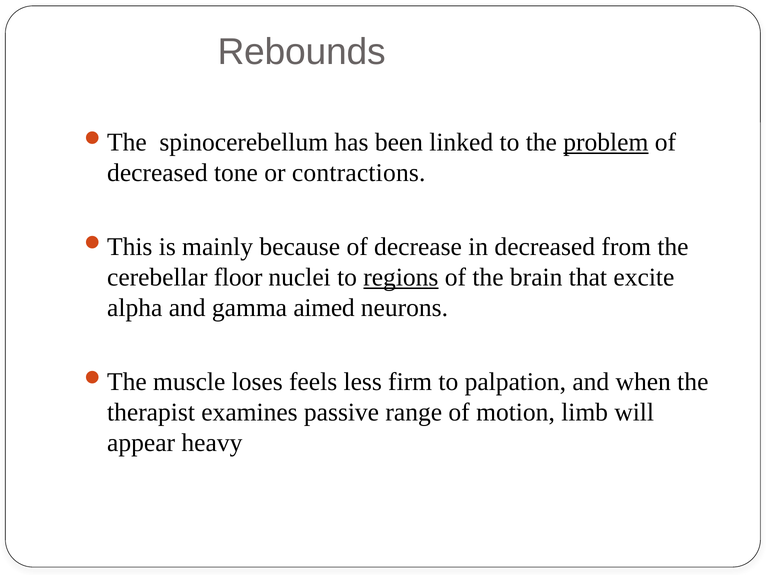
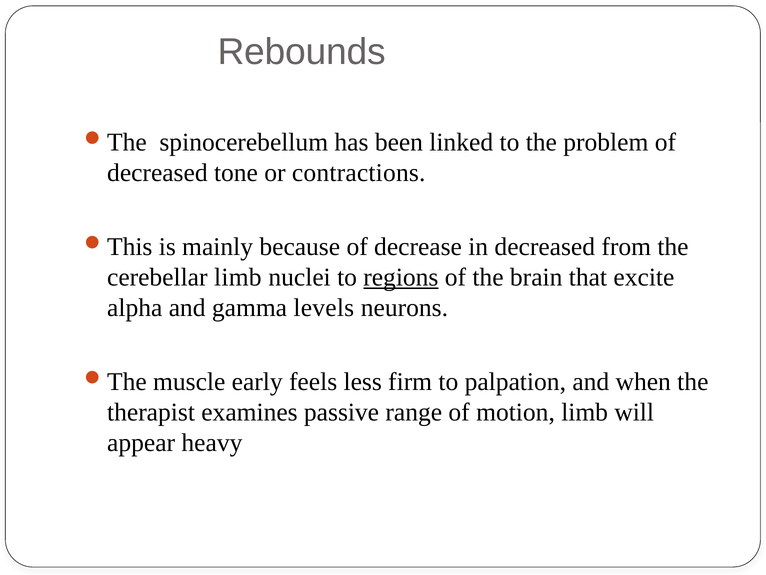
problem underline: present -> none
cerebellar floor: floor -> limb
aimed: aimed -> levels
loses: loses -> early
